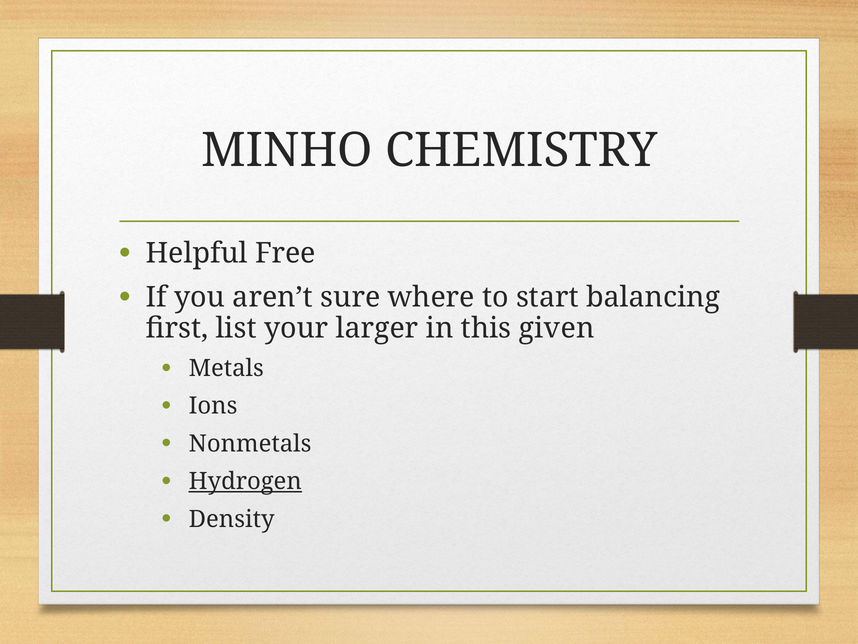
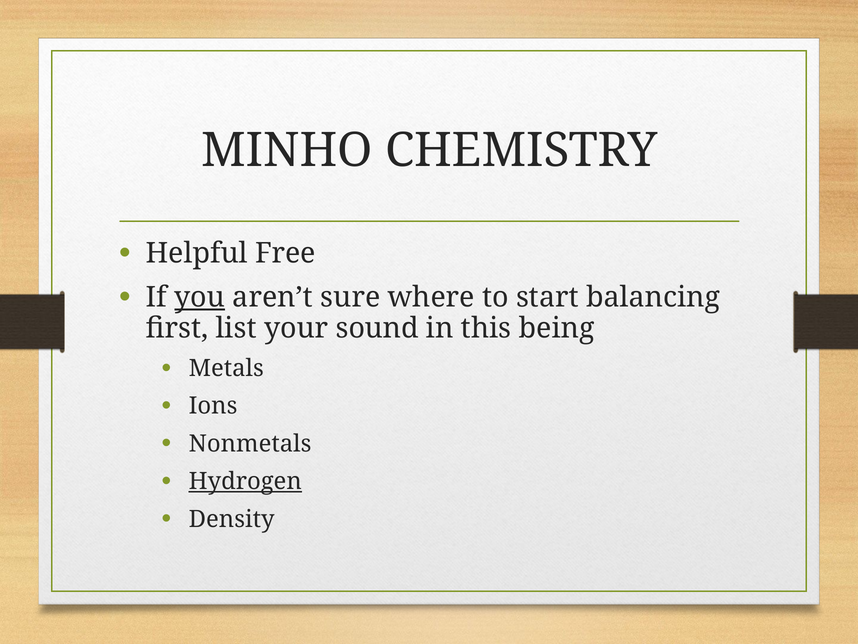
you underline: none -> present
larger: larger -> sound
given: given -> being
